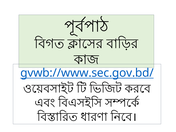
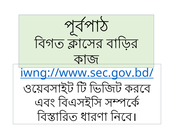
gvwb://www.sec.gov.bd/: gvwb://www.sec.gov.bd/ -> iwng://www.sec.gov.bd/
